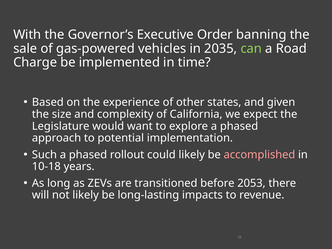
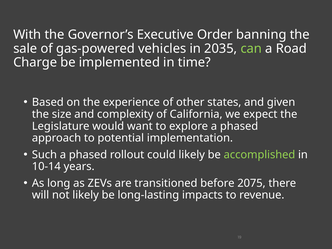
accomplished colour: pink -> light green
10-18: 10-18 -> 10-14
2053: 2053 -> 2075
